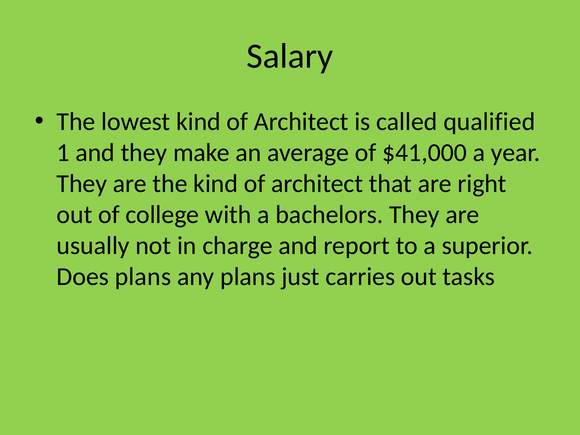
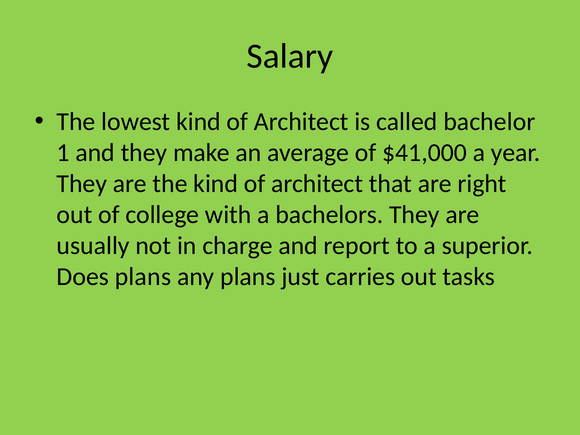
qualified: qualified -> bachelor
